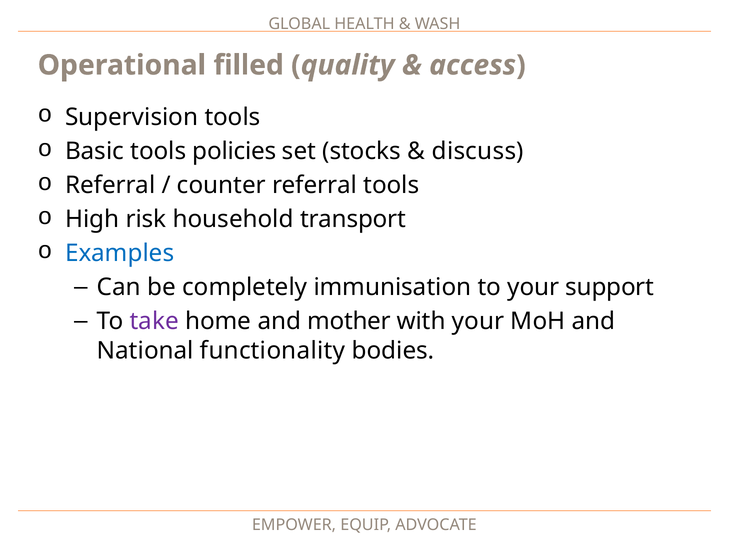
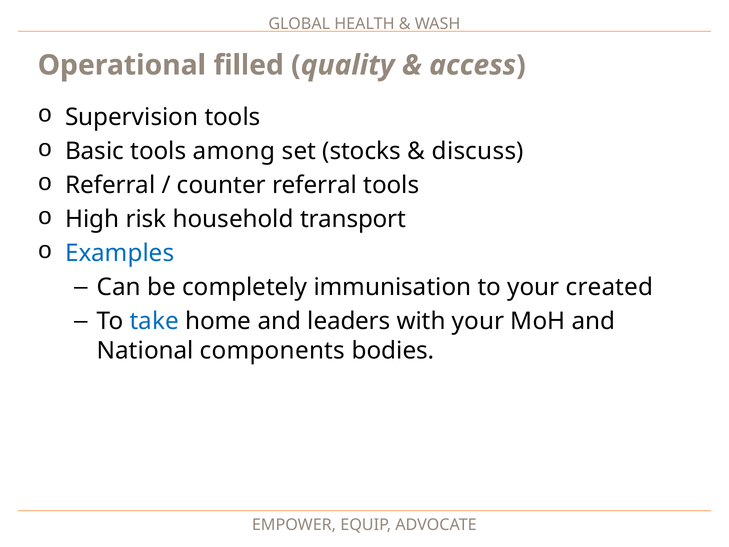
policies: policies -> among
support: support -> created
take colour: purple -> blue
mother: mother -> leaders
functionality: functionality -> components
